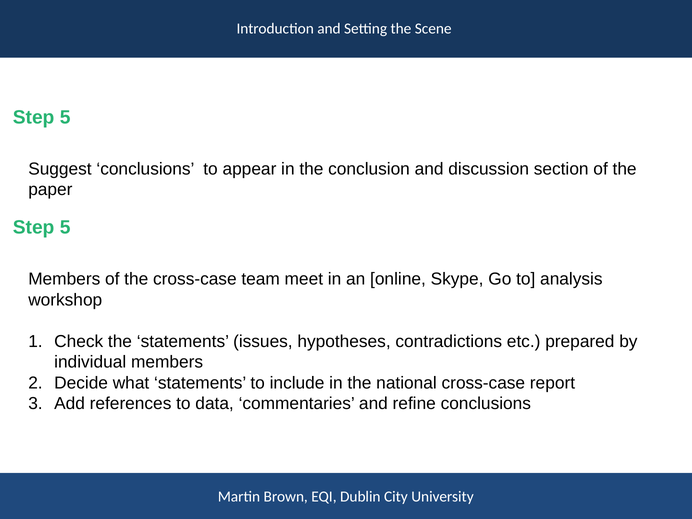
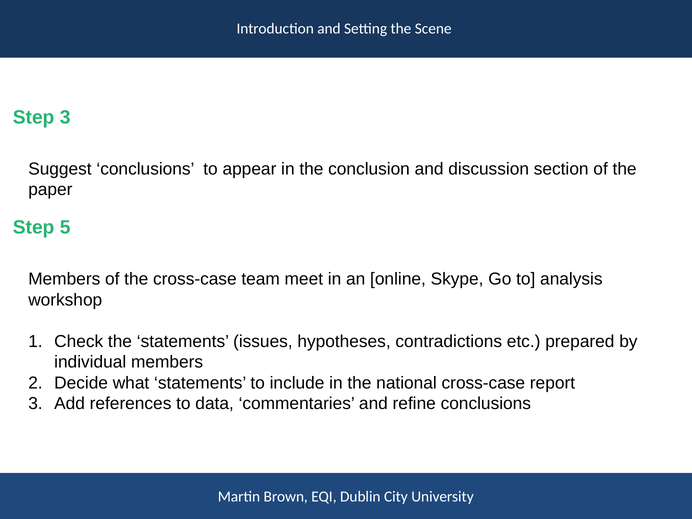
5 at (65, 117): 5 -> 3
